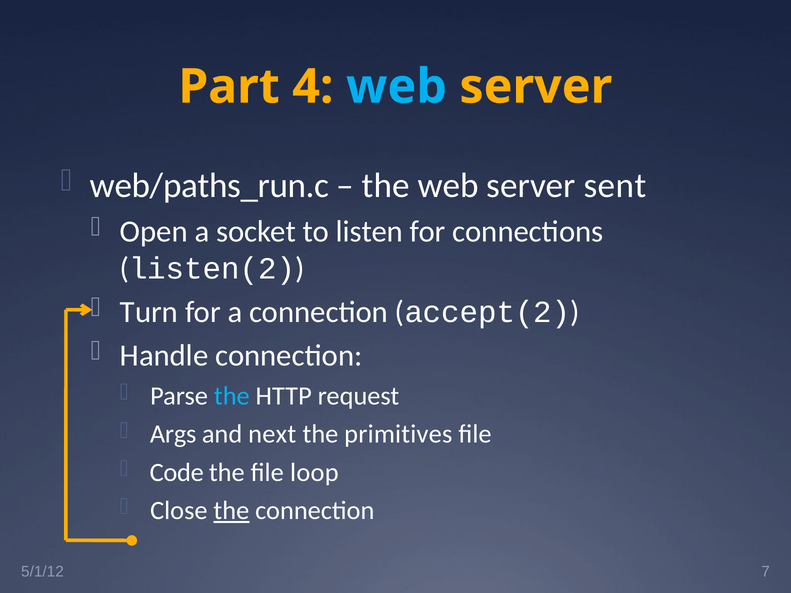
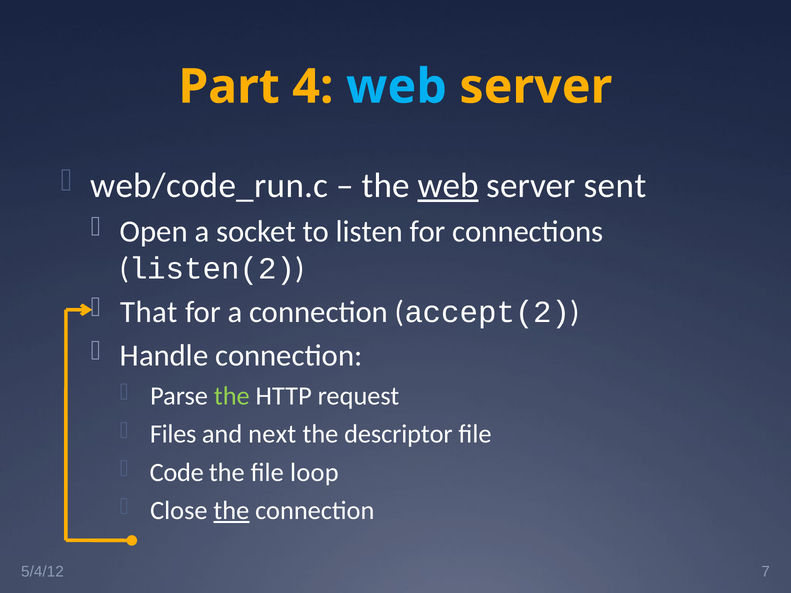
web/paths_run.c: web/paths_run.c -> web/code_run.c
web at (448, 186) underline: none -> present
Turn: Turn -> That
the at (232, 396) colour: light blue -> light green
Args: Args -> Files
primitives: primitives -> descriptor
5/1/12: 5/1/12 -> 5/4/12
